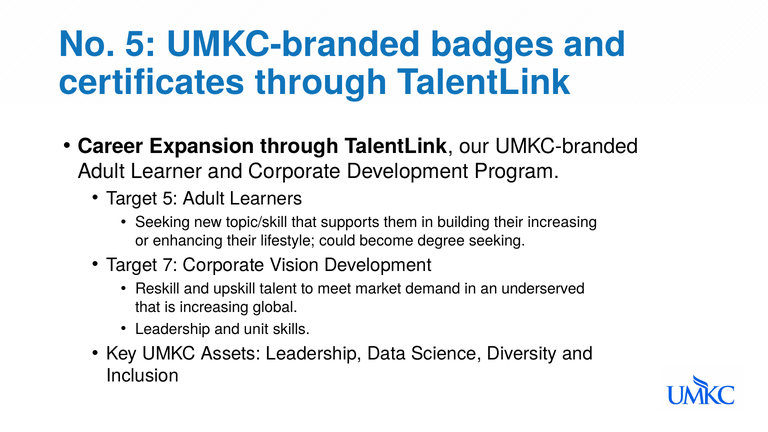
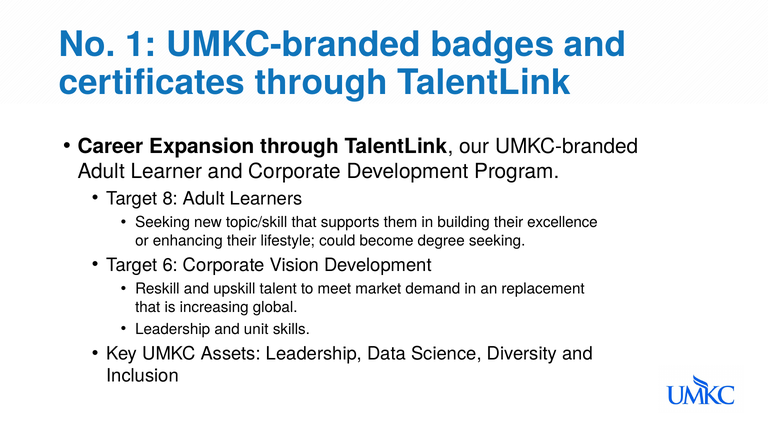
No 5: 5 -> 1
Target 5: 5 -> 8
their increasing: increasing -> excellence
7: 7 -> 6
underserved: underserved -> replacement
